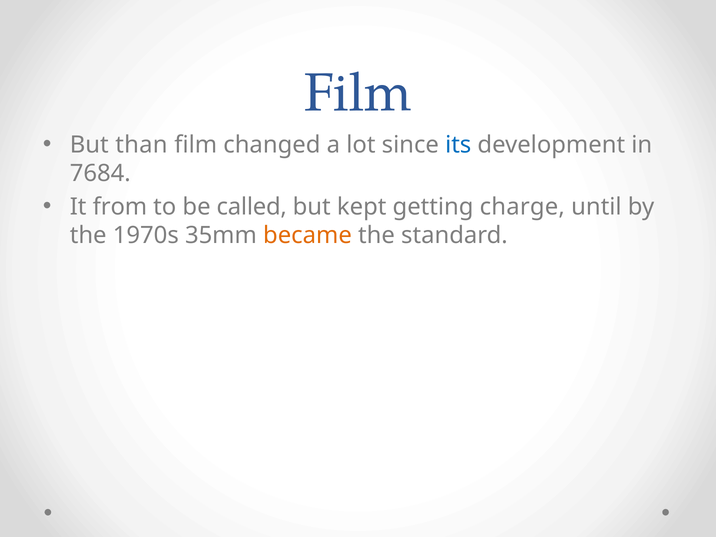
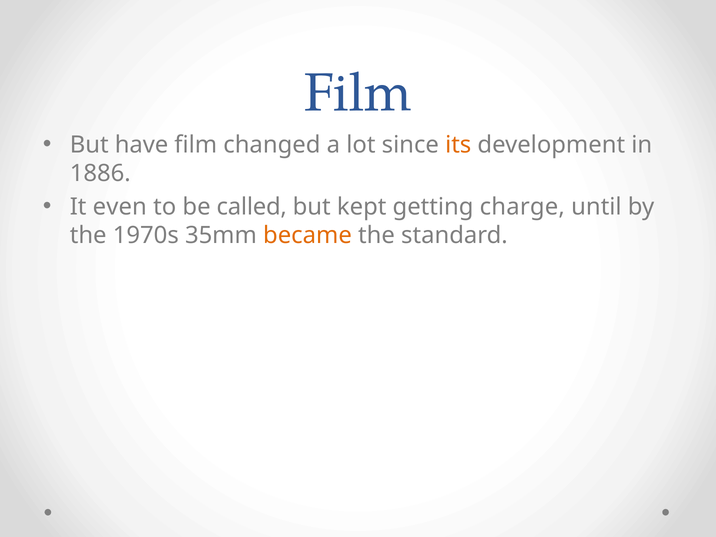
than: than -> have
its colour: blue -> orange
7684: 7684 -> 1886
from: from -> even
